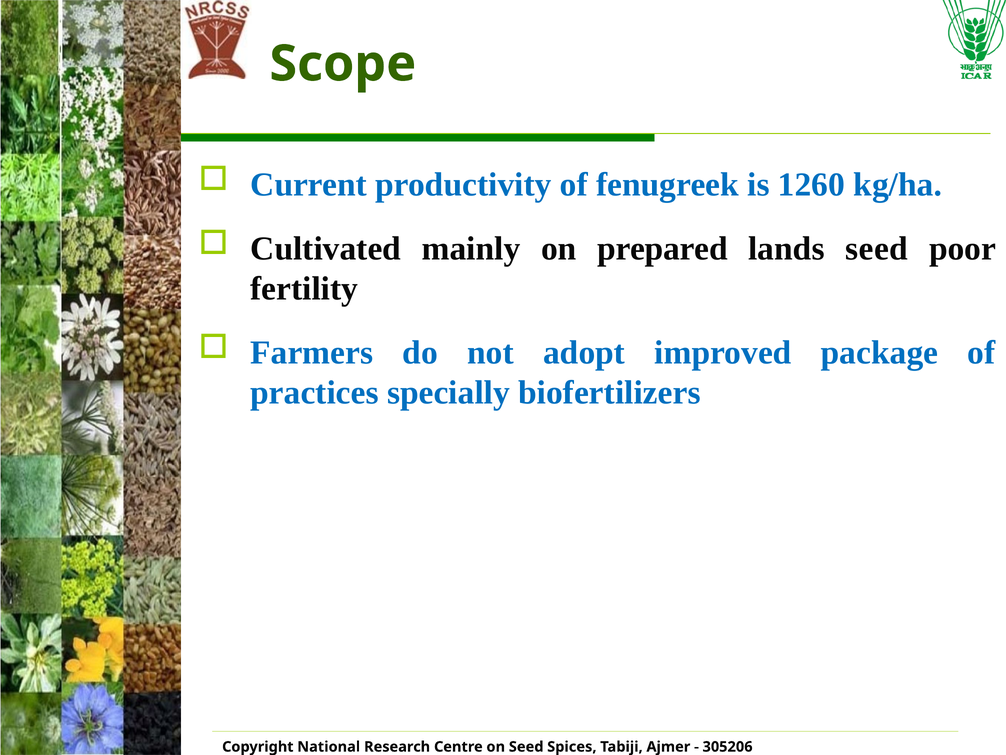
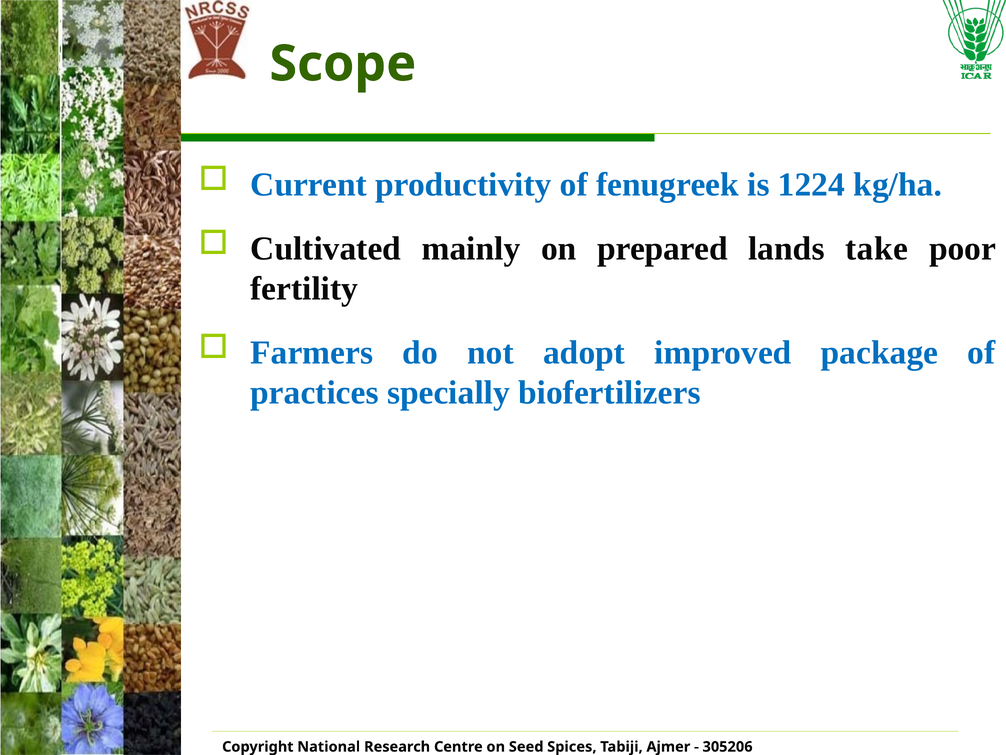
1260: 1260 -> 1224
lands seed: seed -> take
